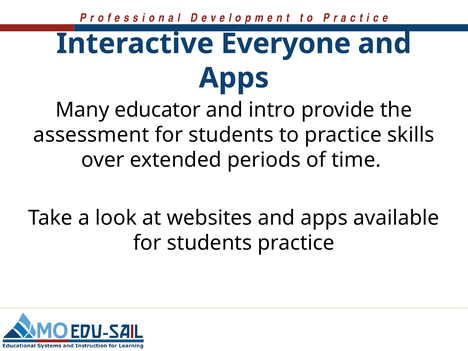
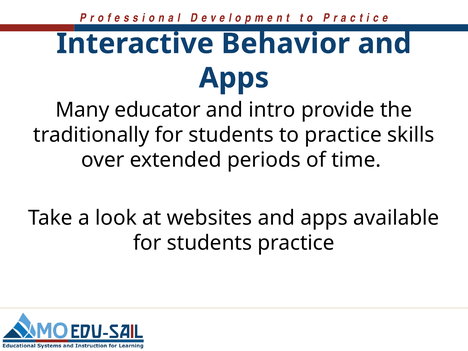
Everyone: Everyone -> Behavior
assessment: assessment -> traditionally
